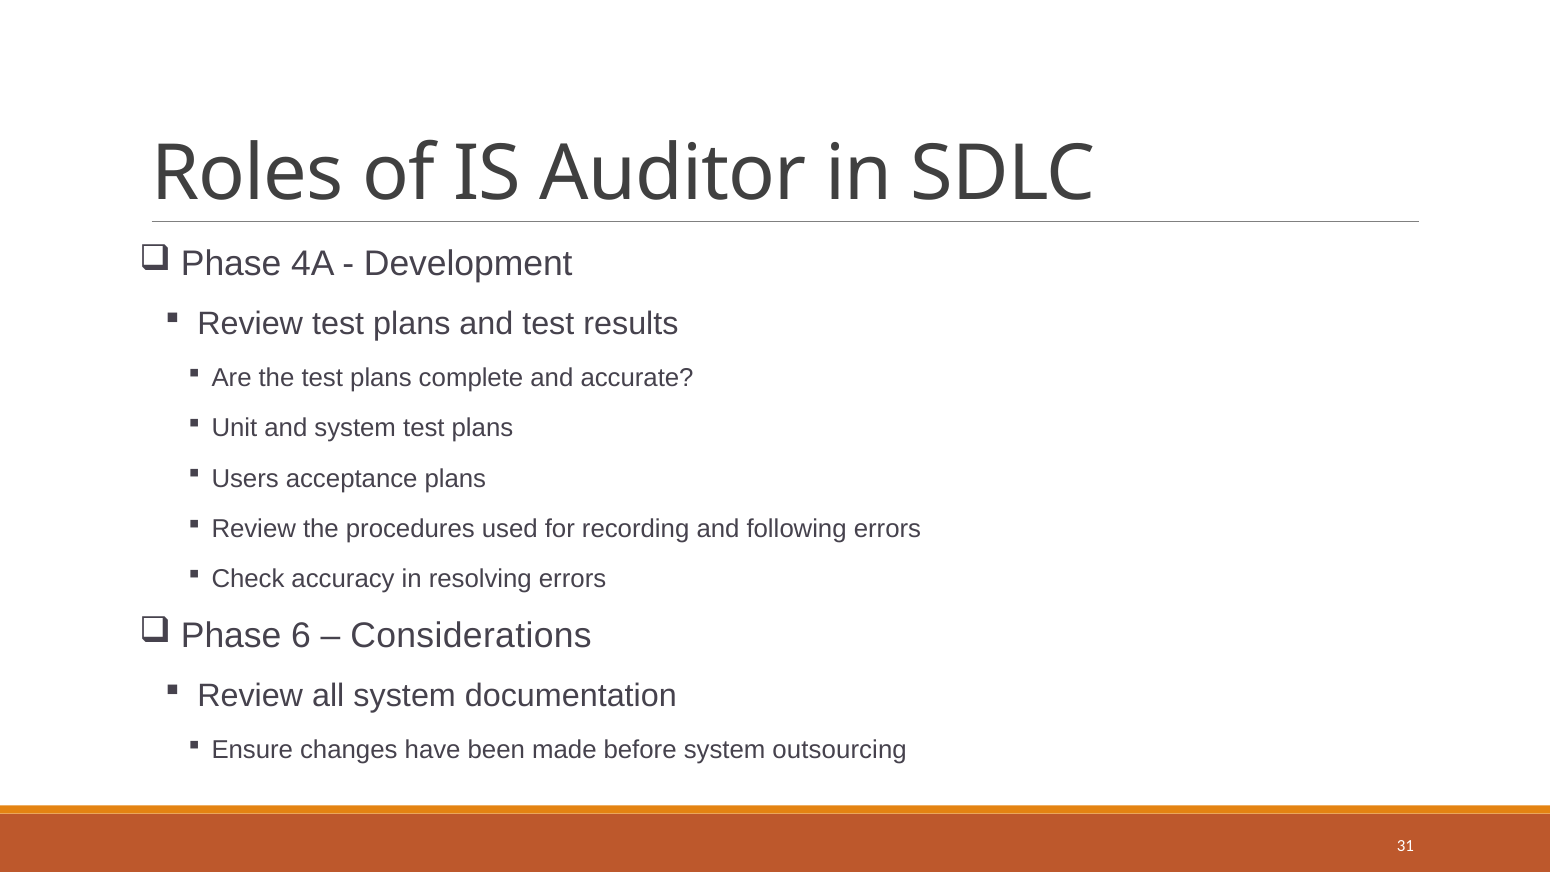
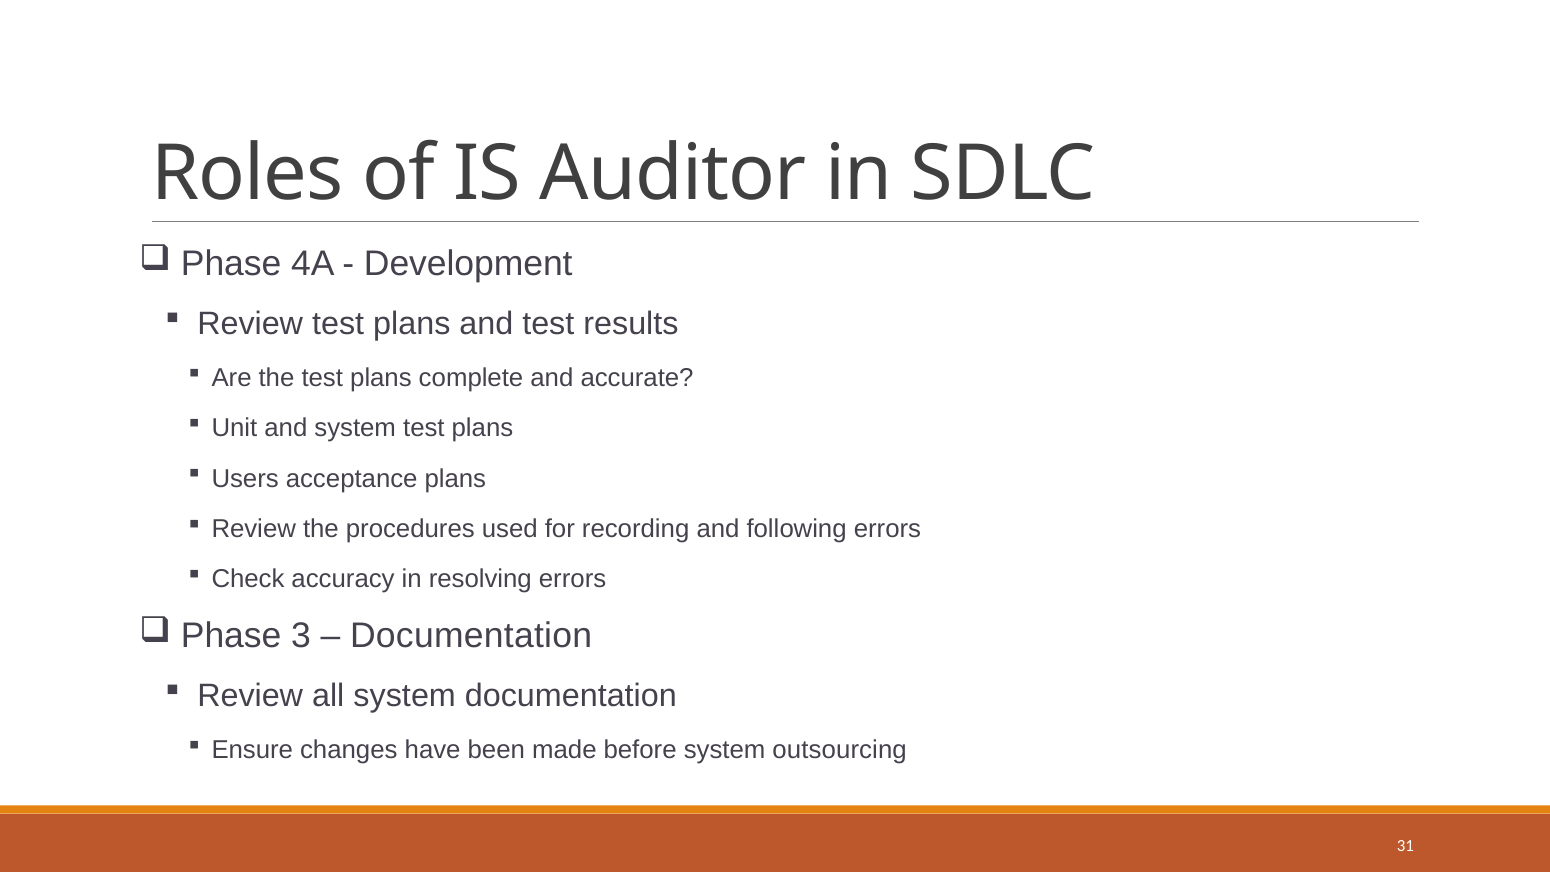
6: 6 -> 3
Considerations at (471, 636): Considerations -> Documentation
